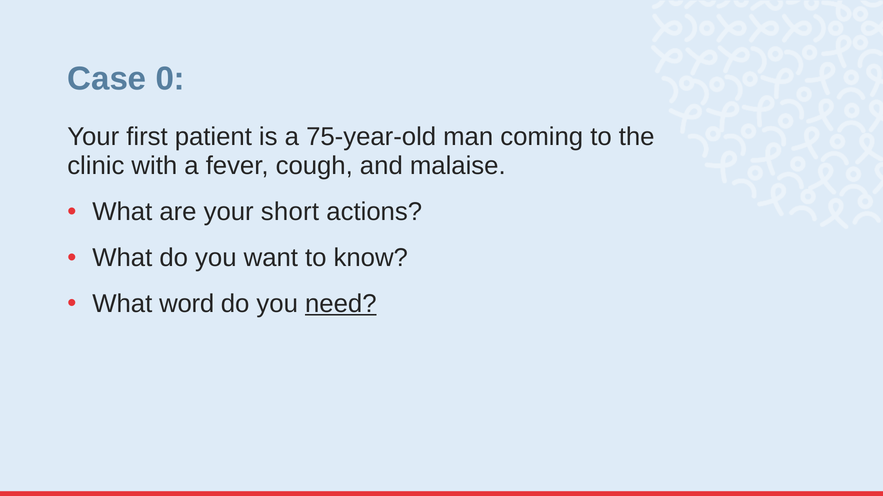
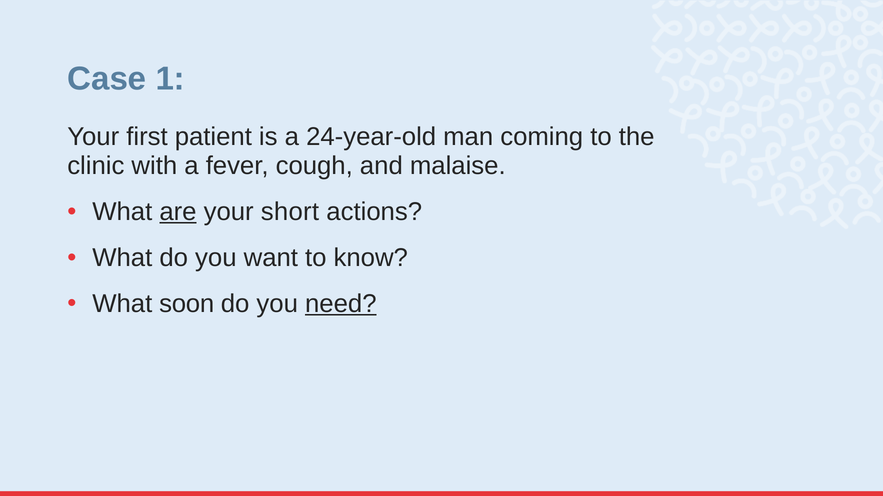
0: 0 -> 1
75-year-old: 75-year-old -> 24-year-old
are underline: none -> present
word: word -> soon
